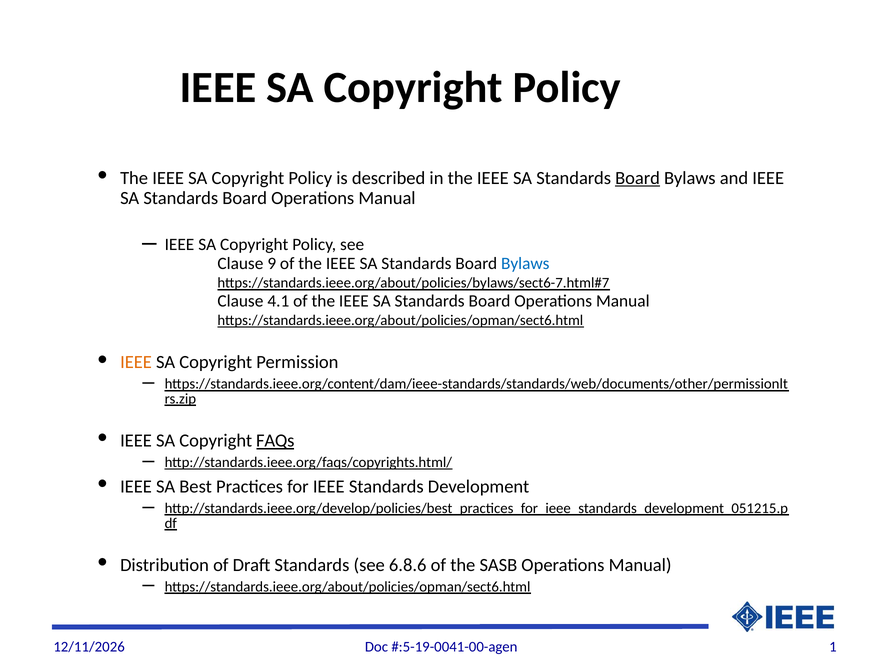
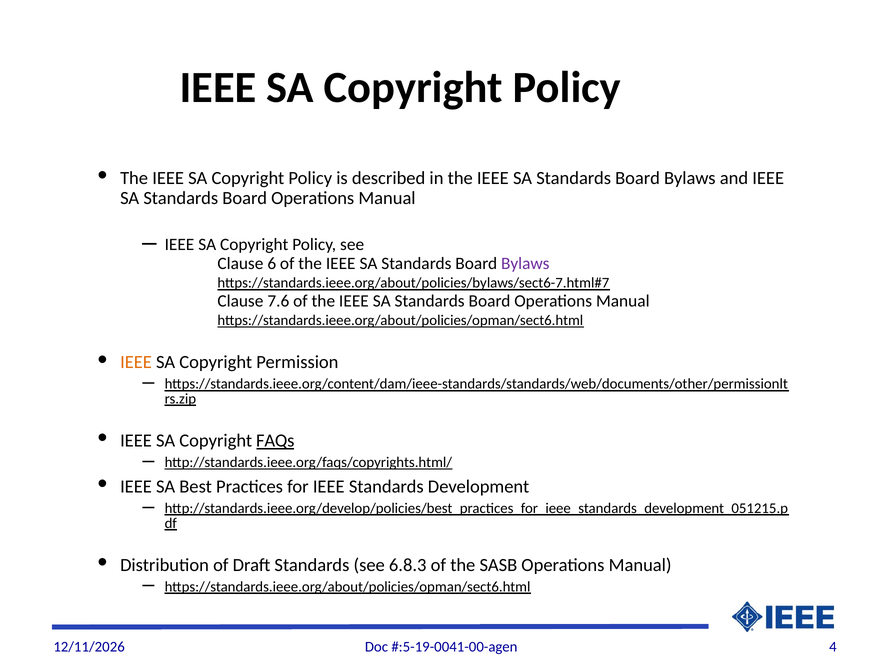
Board at (638, 178) underline: present -> none
9: 9 -> 6
Bylaws at (525, 263) colour: blue -> purple
4.1: 4.1 -> 7.6
6.8.6: 6.8.6 -> 6.8.3
1: 1 -> 4
